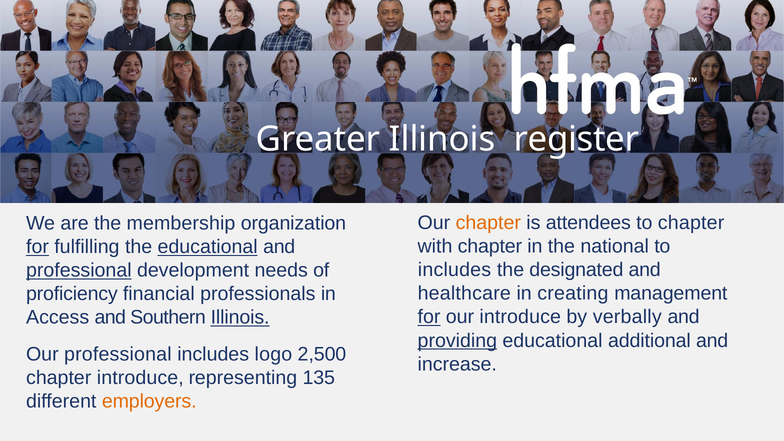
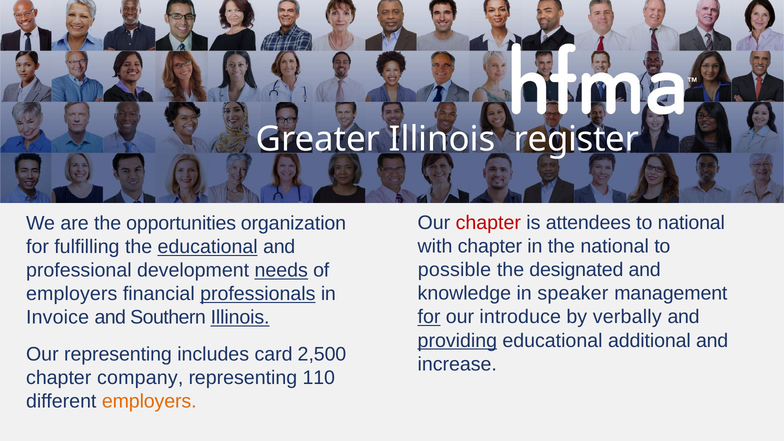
chapter at (488, 223) colour: orange -> red
to chapter: chapter -> national
membership: membership -> opportunities
for at (38, 247) underline: present -> none
includes at (455, 270): includes -> possible
professional at (79, 270) underline: present -> none
needs underline: none -> present
healthcare: healthcare -> knowledge
creating: creating -> speaker
proficiency at (72, 294): proficiency -> employers
professionals underline: none -> present
Access: Access -> Invoice
Our professional: professional -> representing
logo: logo -> card
chapter introduce: introduce -> company
135: 135 -> 110
